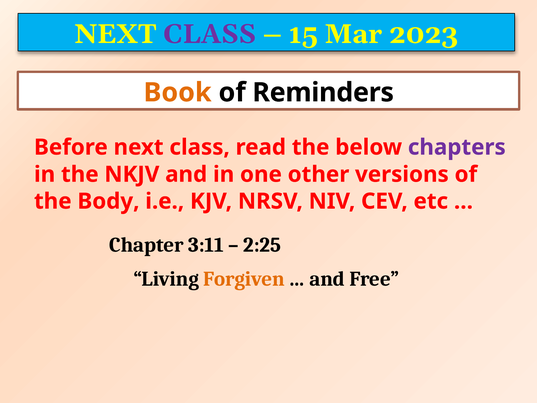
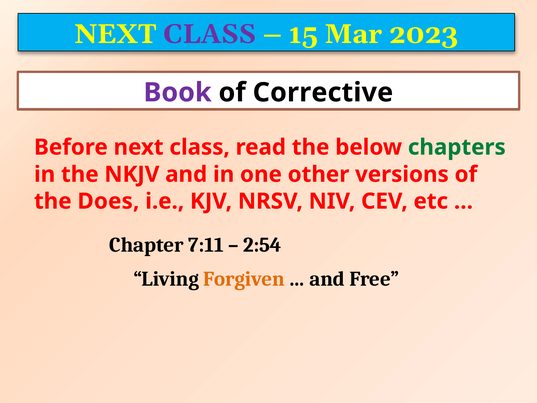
Book colour: orange -> purple
Reminders: Reminders -> Corrective
chapters colour: purple -> green
Body: Body -> Does
3:11: 3:11 -> 7:11
2:25: 2:25 -> 2:54
